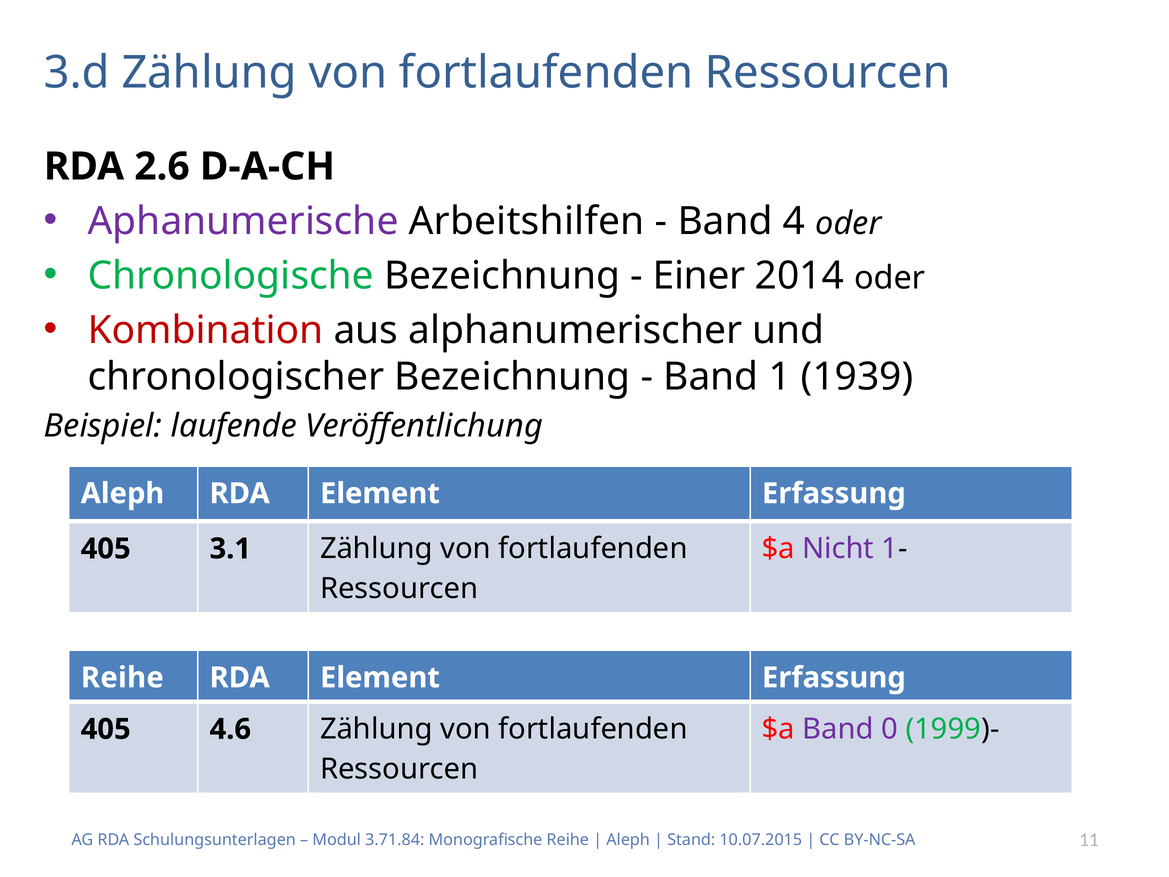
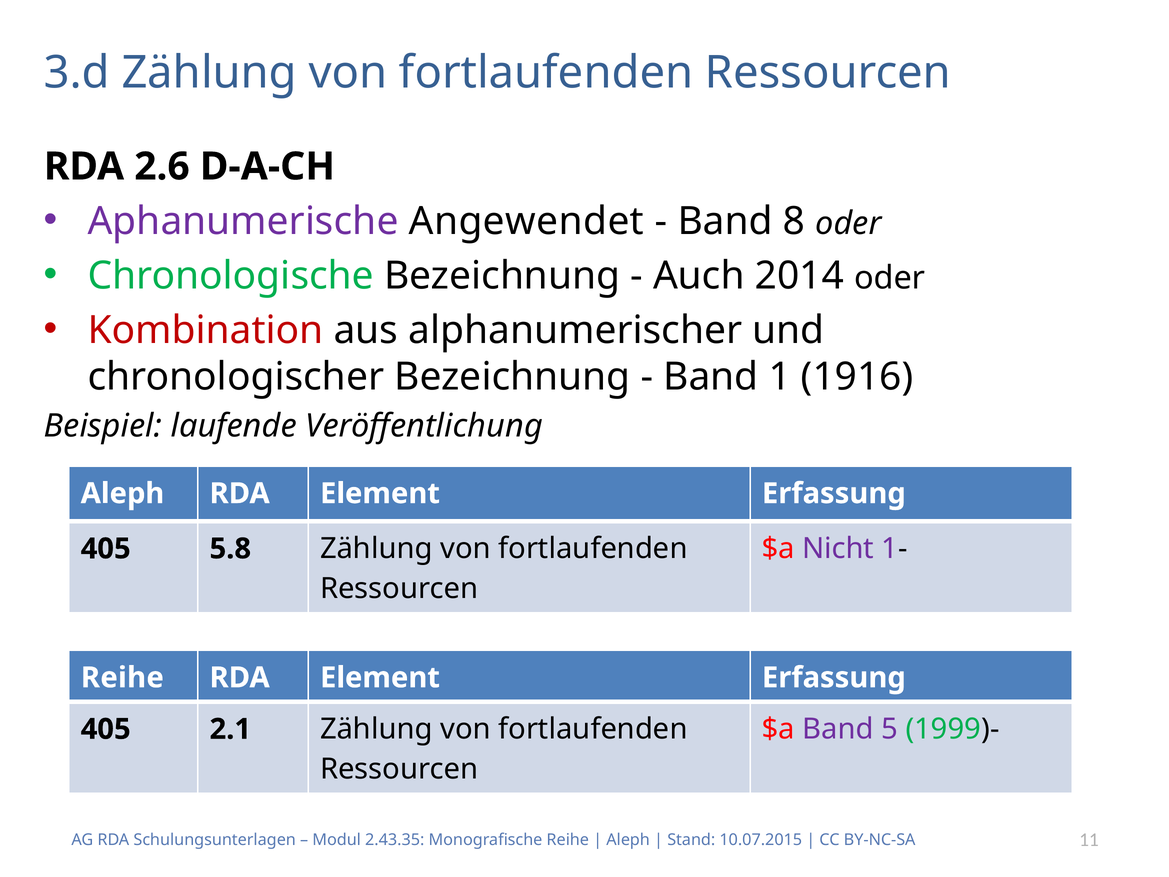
Arbeitshilfen: Arbeitshilfen -> Angewendet
4: 4 -> 8
Einer: Einer -> Auch
1939: 1939 -> 1916
3.1: 3.1 -> 5.8
0: 0 -> 5
4.6: 4.6 -> 2.1
3.71.84: 3.71.84 -> 2.43.35
